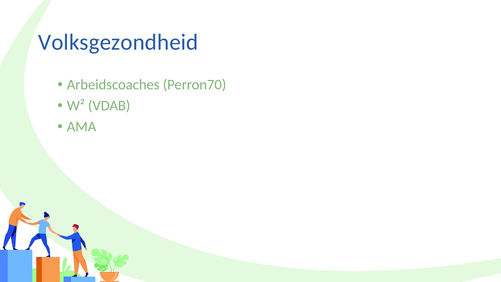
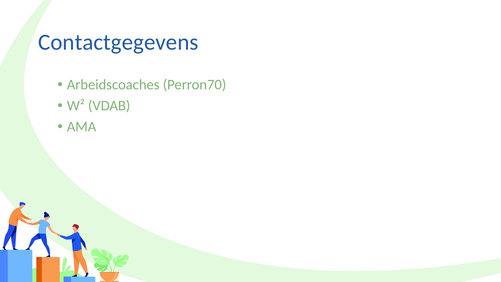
Volksgezondheid: Volksgezondheid -> Contactgegevens
